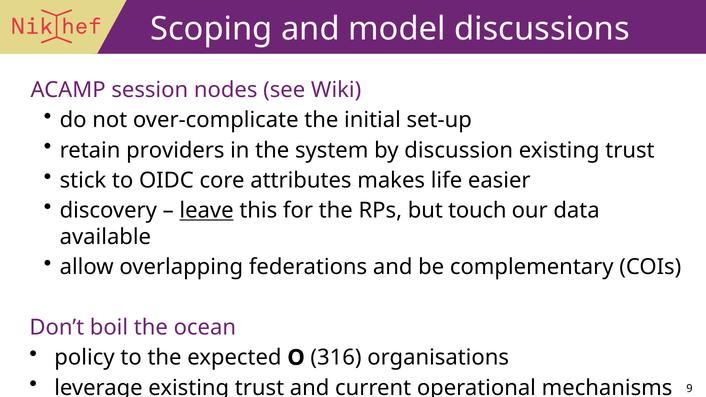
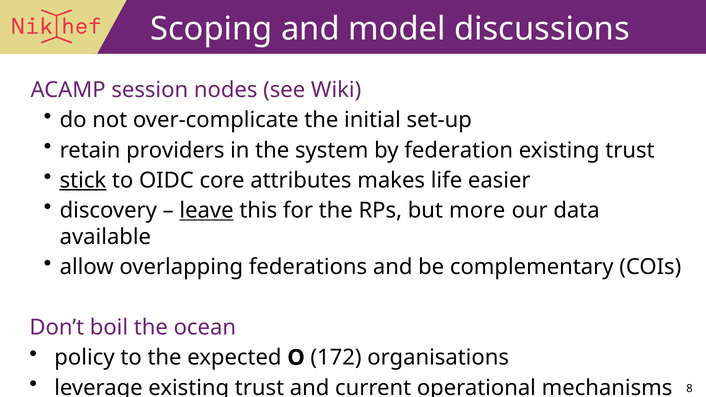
discussion: discussion -> federation
stick underline: none -> present
touch: touch -> more
316: 316 -> 172
9: 9 -> 8
